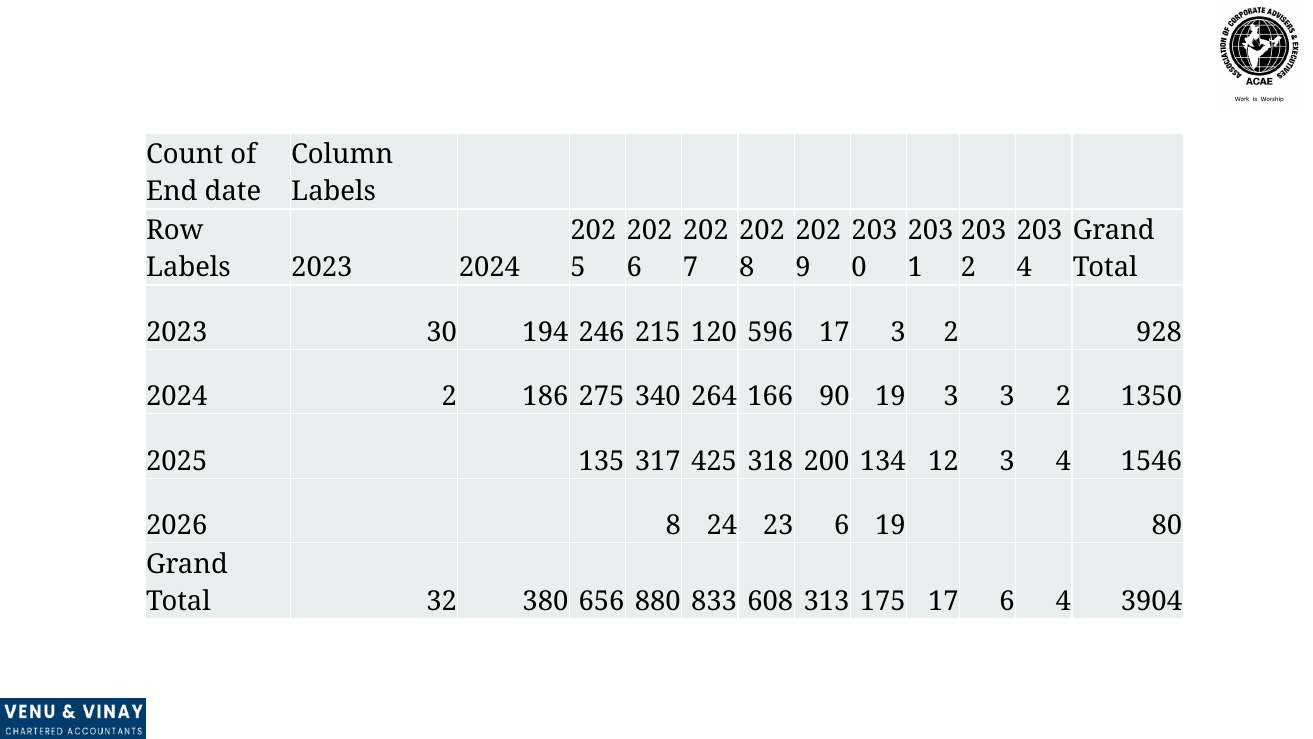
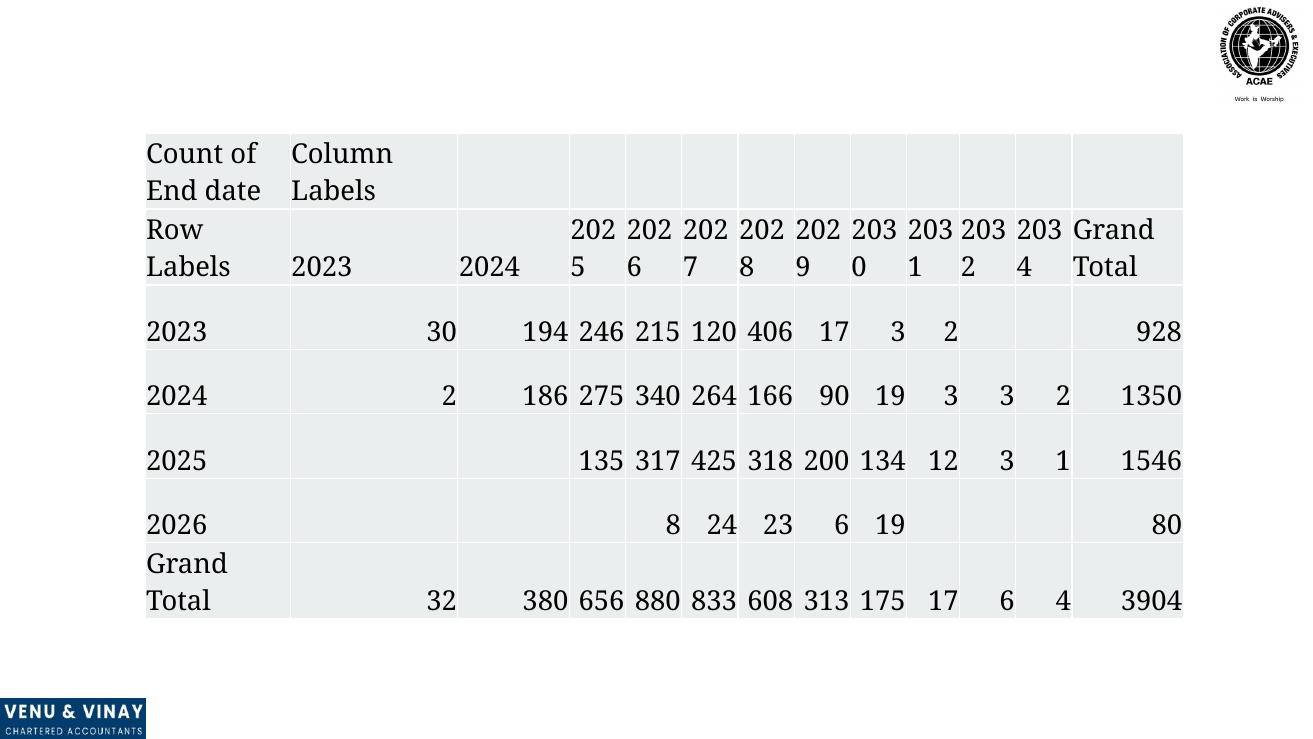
596: 596 -> 406
3 4: 4 -> 1
